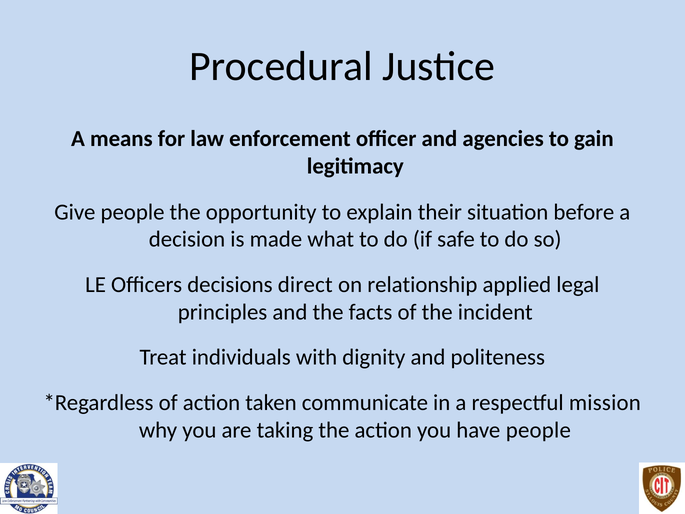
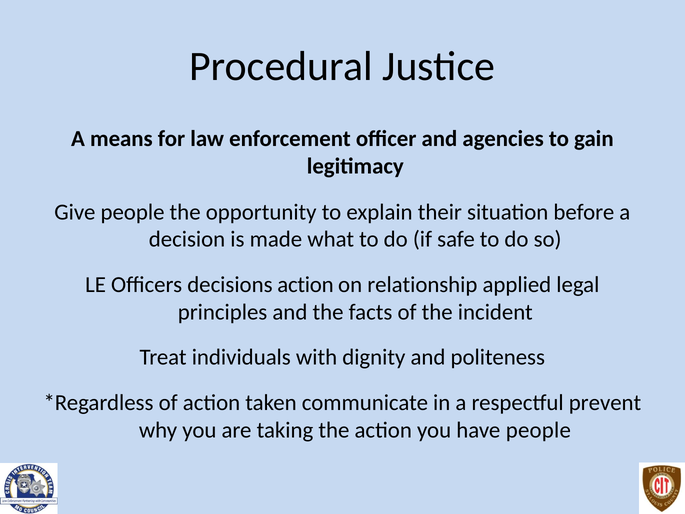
decisions direct: direct -> action
mission: mission -> prevent
